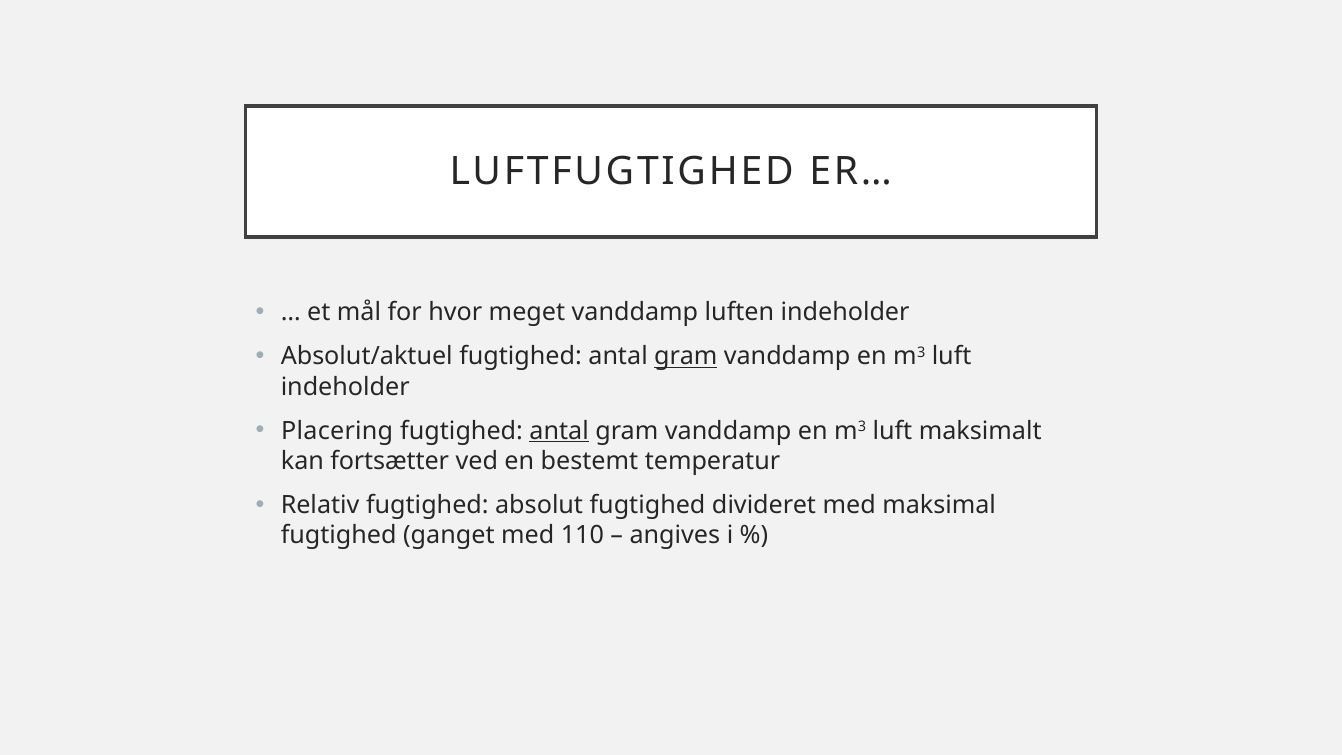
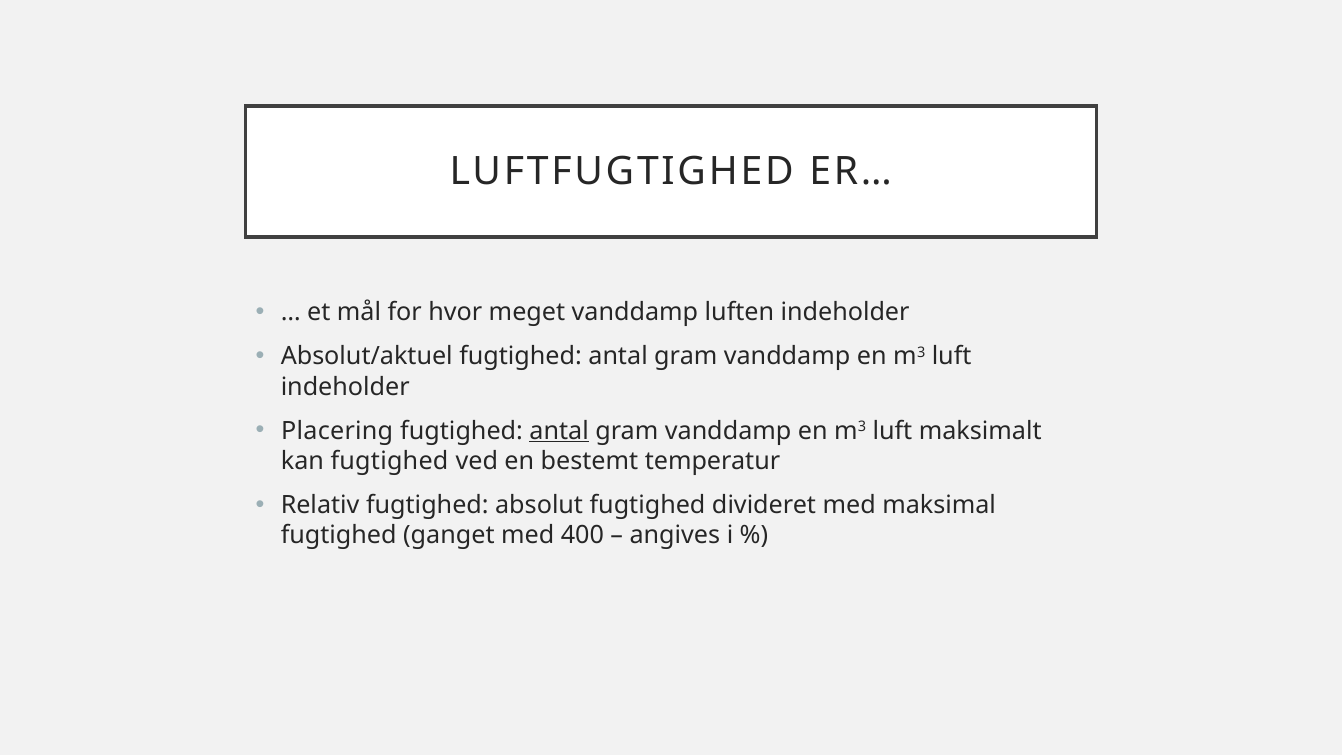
gram at (686, 356) underline: present -> none
kan fortsætter: fortsætter -> fugtighed
110: 110 -> 400
